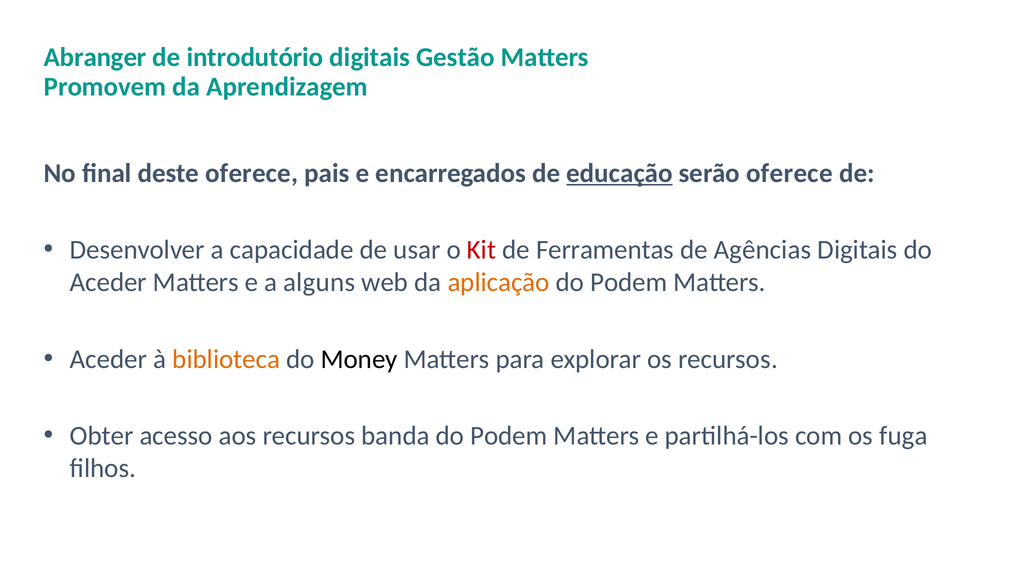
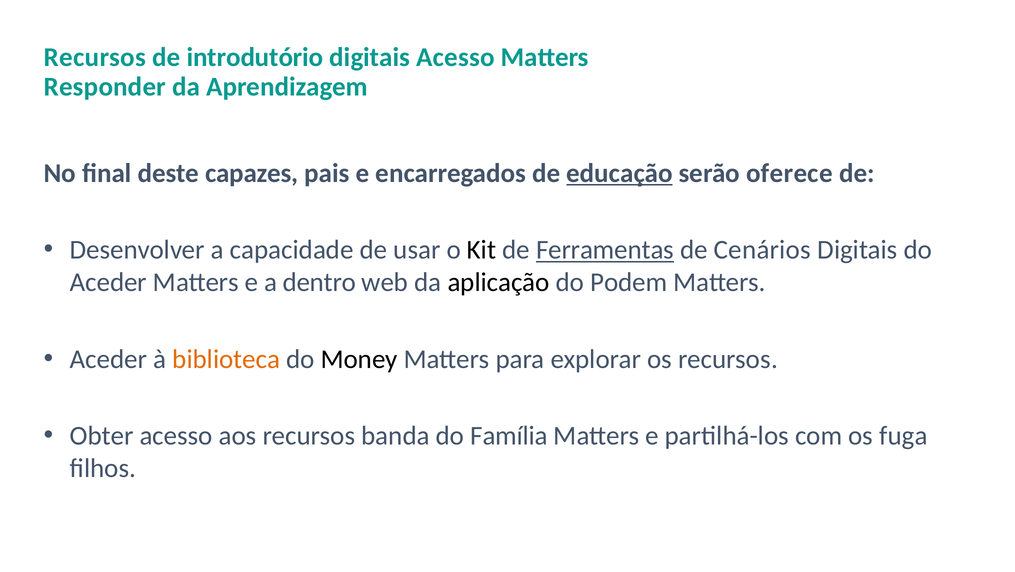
Abranger at (95, 57): Abranger -> Recursos
digitais Gestão: Gestão -> Acesso
Promovem: Promovem -> Responder
deste oferece: oferece -> capazes
Kit colour: red -> black
Ferramentas underline: none -> present
Agências: Agências -> Cenários
alguns: alguns -> dentro
aplicação colour: orange -> black
Podem at (509, 435): Podem -> Família
